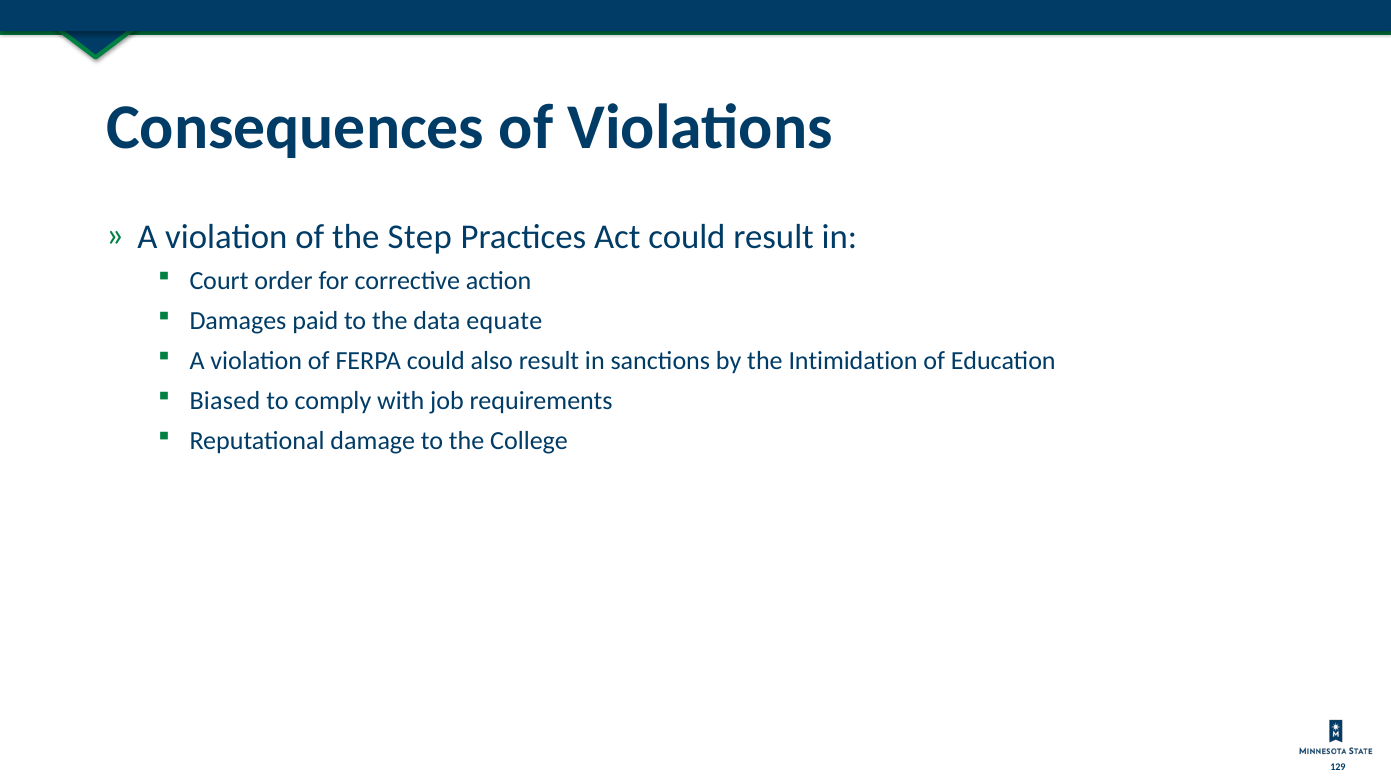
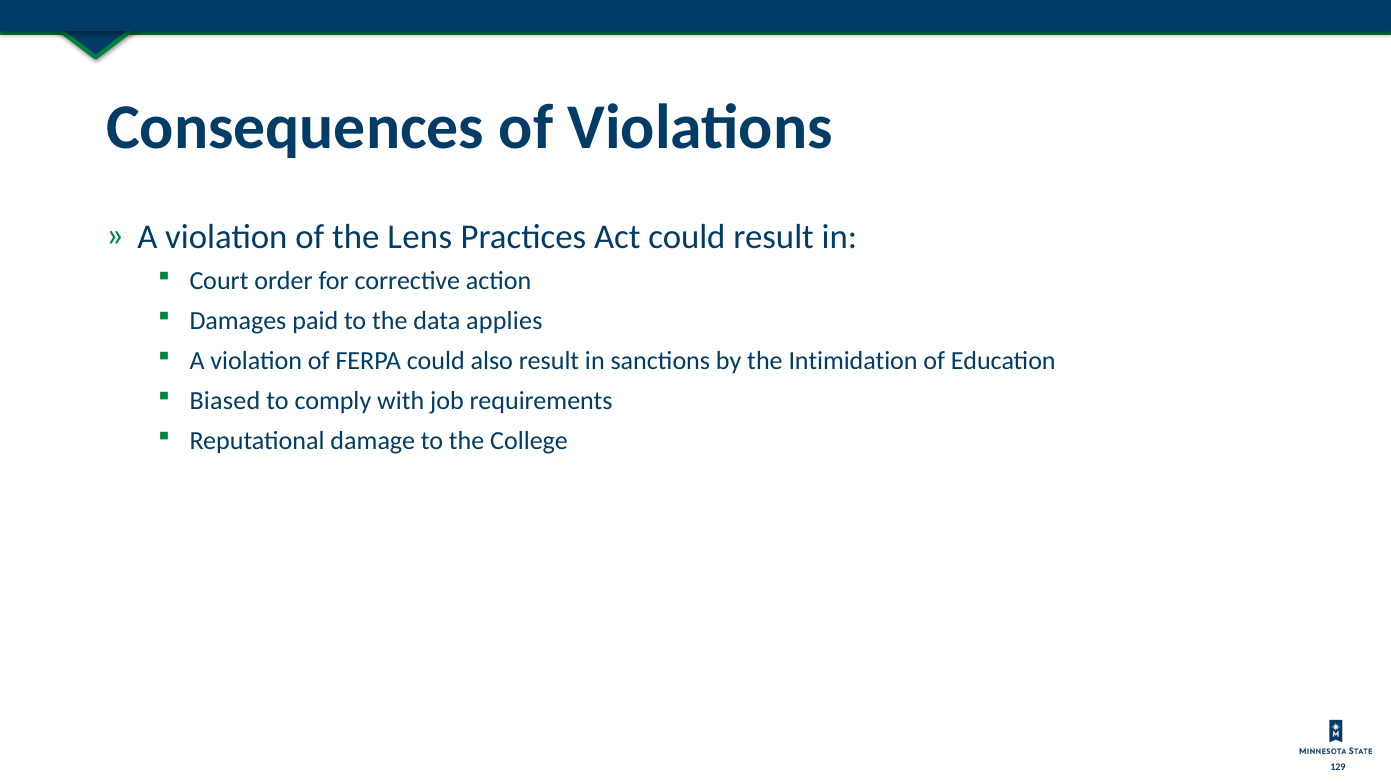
Step: Step -> Lens
equate: equate -> applies
